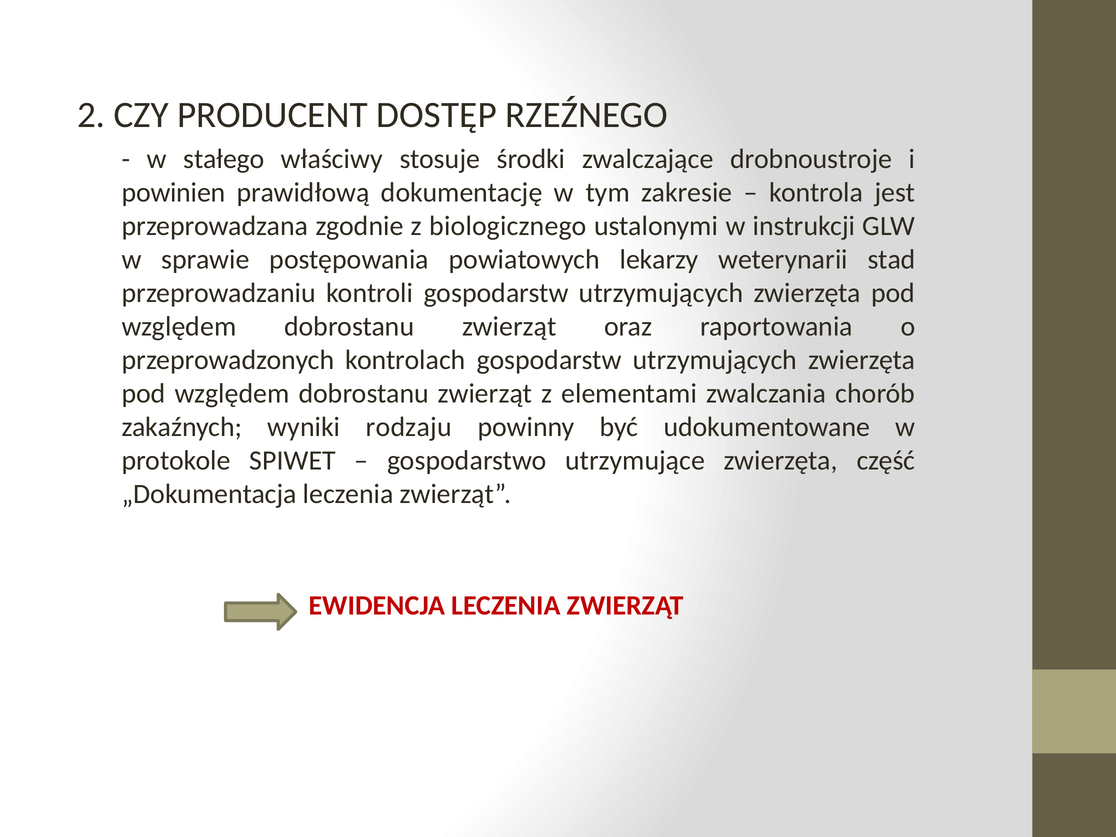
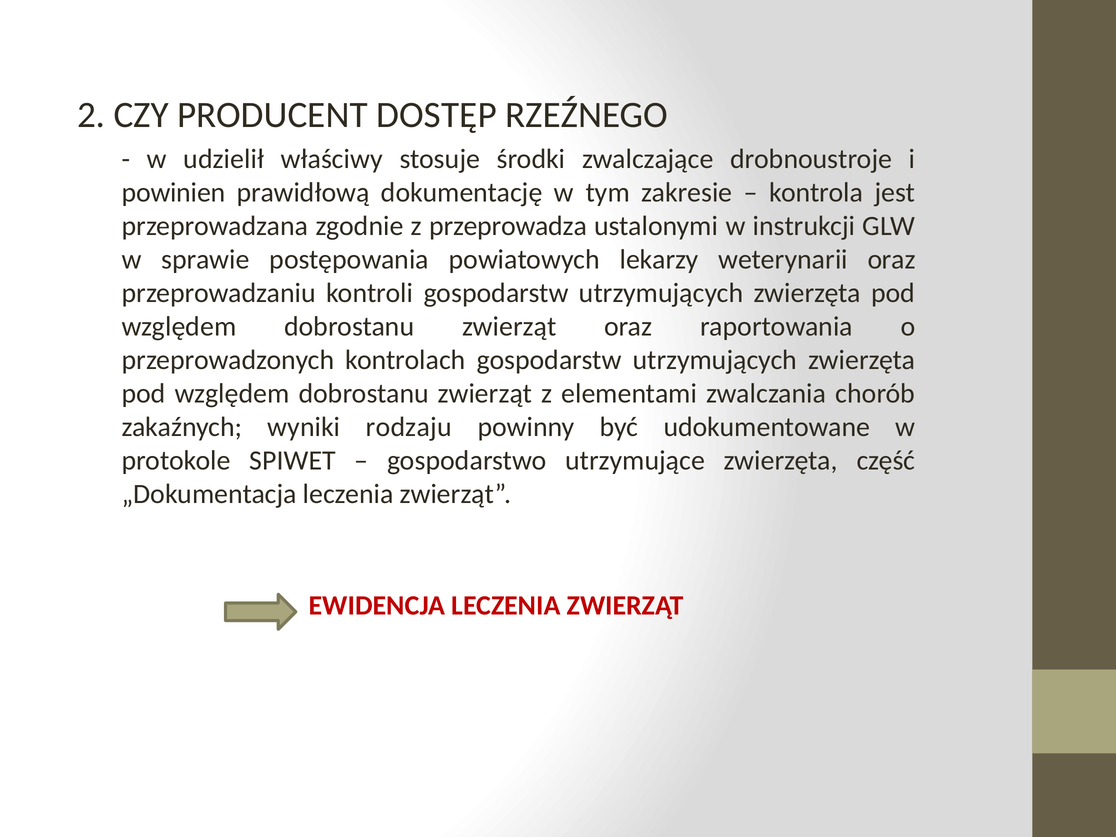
stałego: stałego -> udzielił
biologicznego: biologicznego -> przeprowadza
weterynarii stad: stad -> oraz
